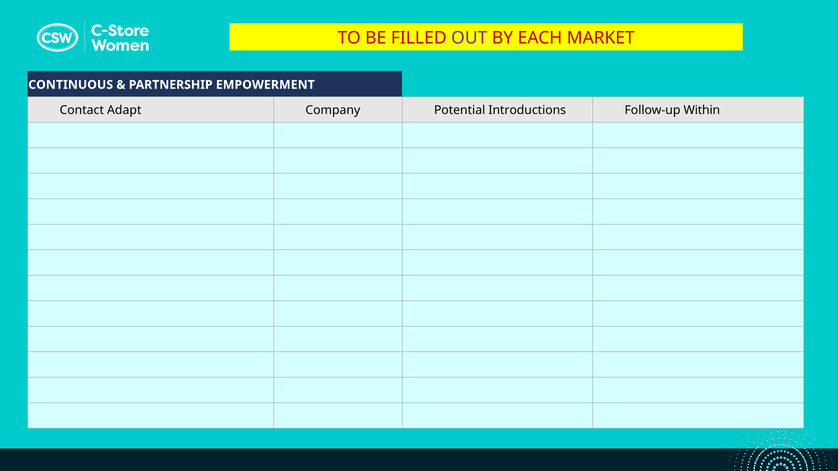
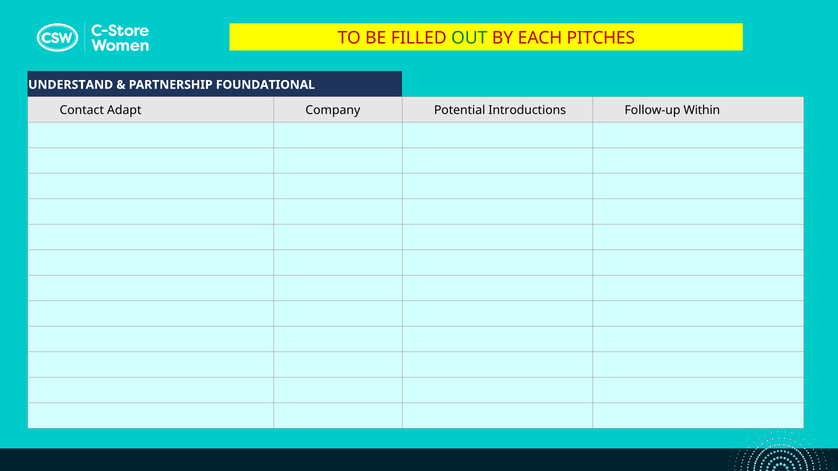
OUT colour: purple -> green
MARKET: MARKET -> PITCHES
CONTINUOUS: CONTINUOUS -> UNDERSTAND
EMPOWERMENT: EMPOWERMENT -> FOUNDATIONAL
